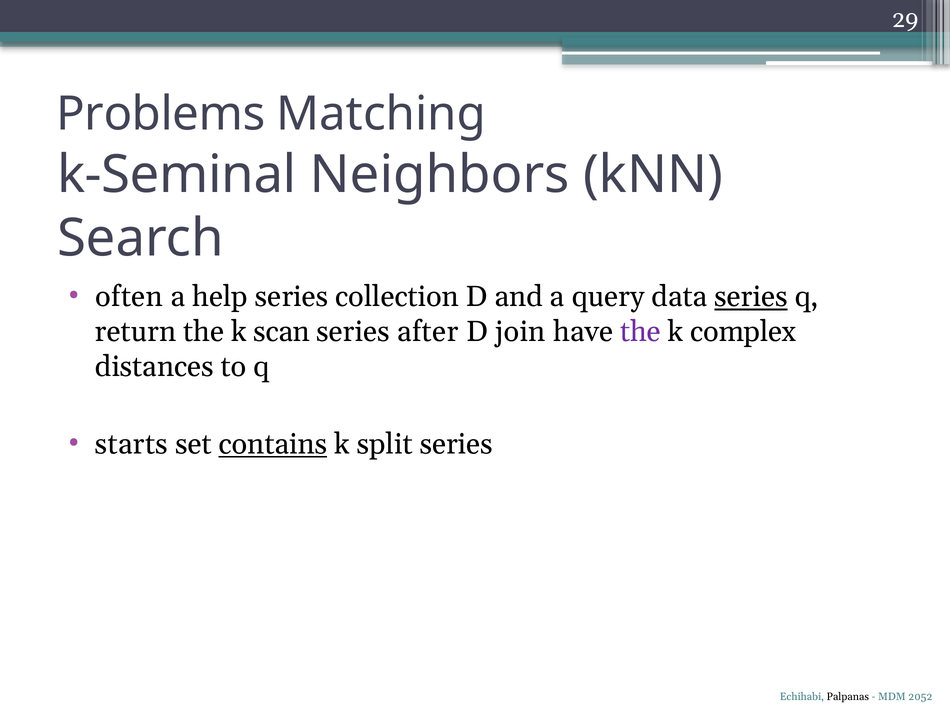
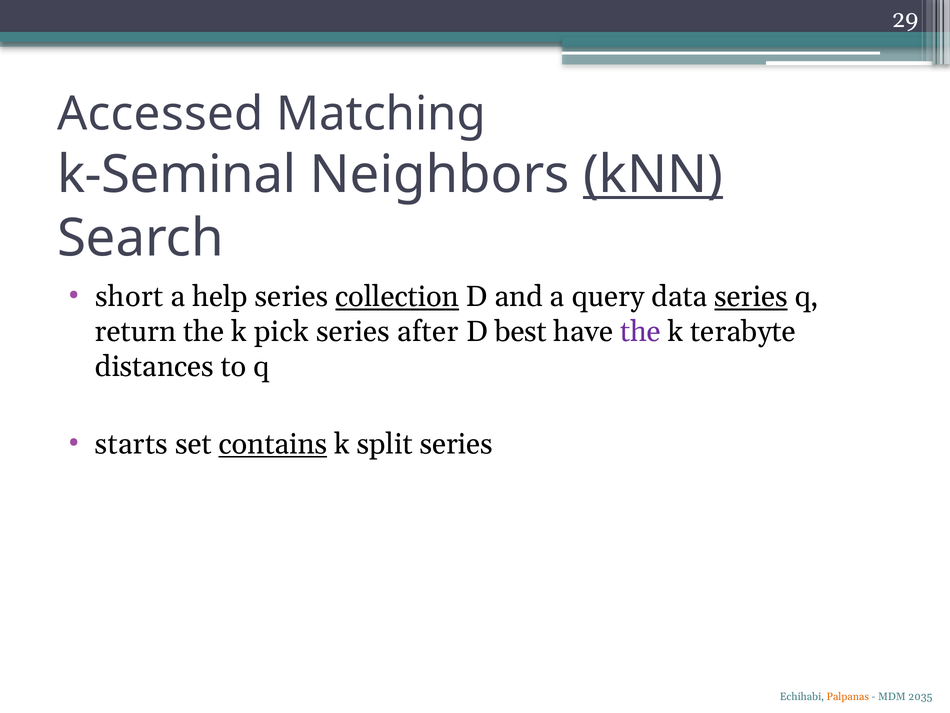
Problems: Problems -> Accessed
kNN underline: none -> present
often: often -> short
collection underline: none -> present
scan: scan -> pick
join: join -> best
complex: complex -> terabyte
Palpanas colour: black -> orange
2052: 2052 -> 2035
